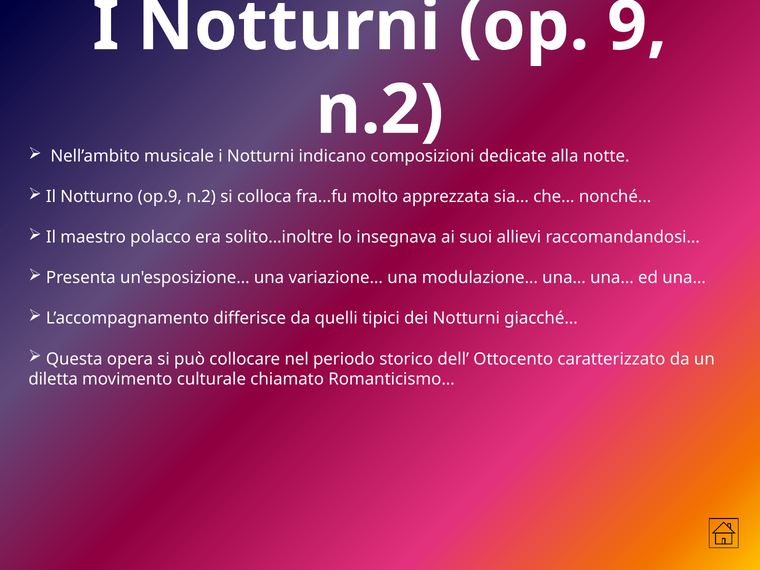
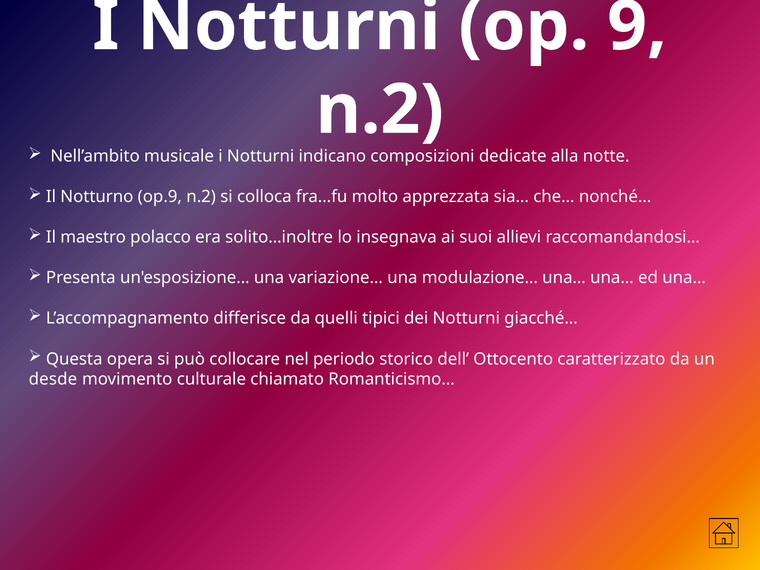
diletta: diletta -> desde
